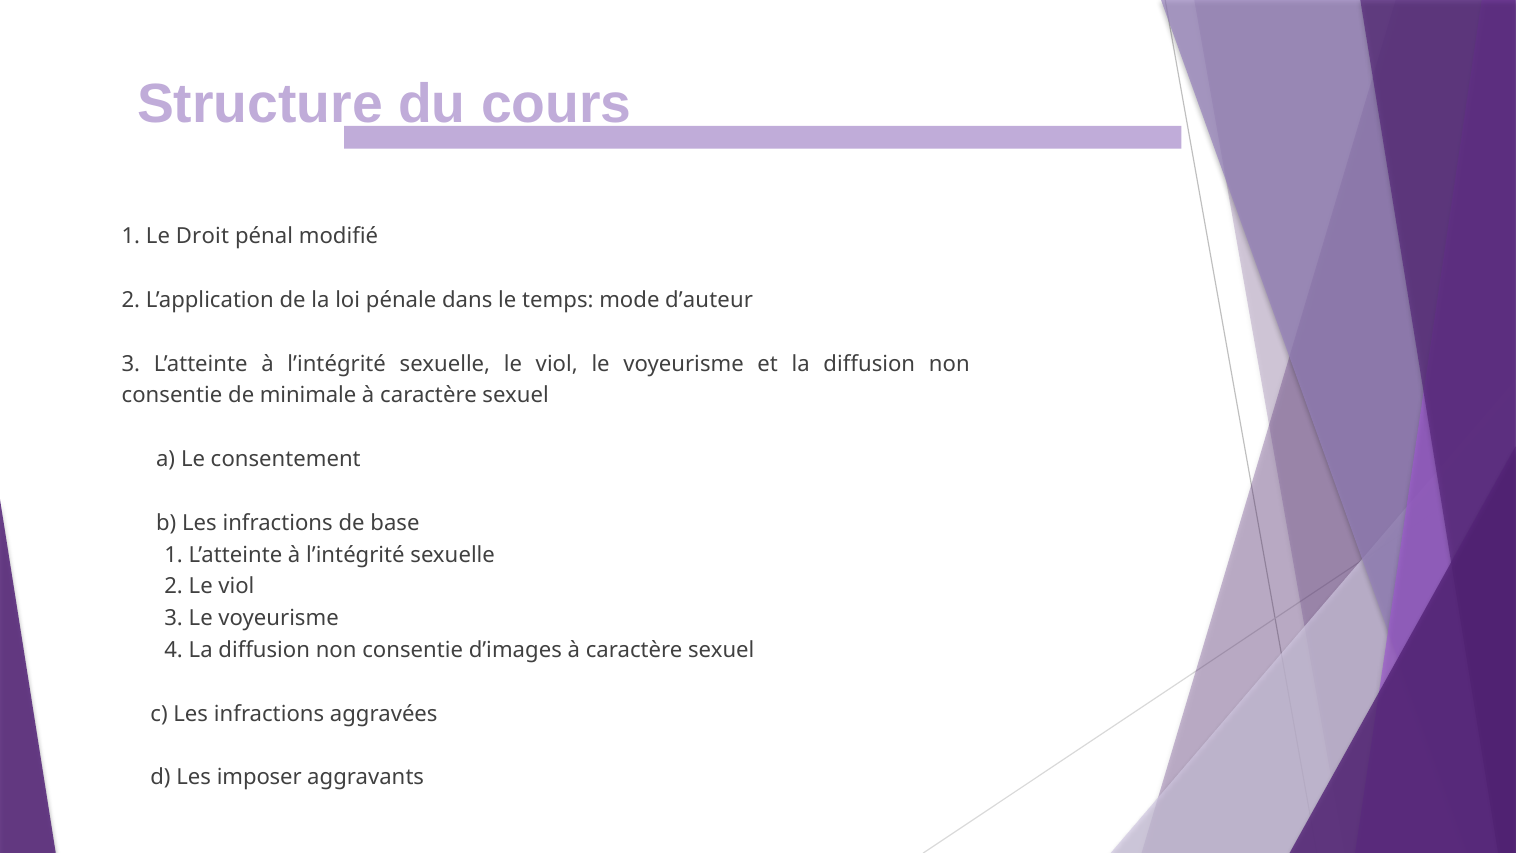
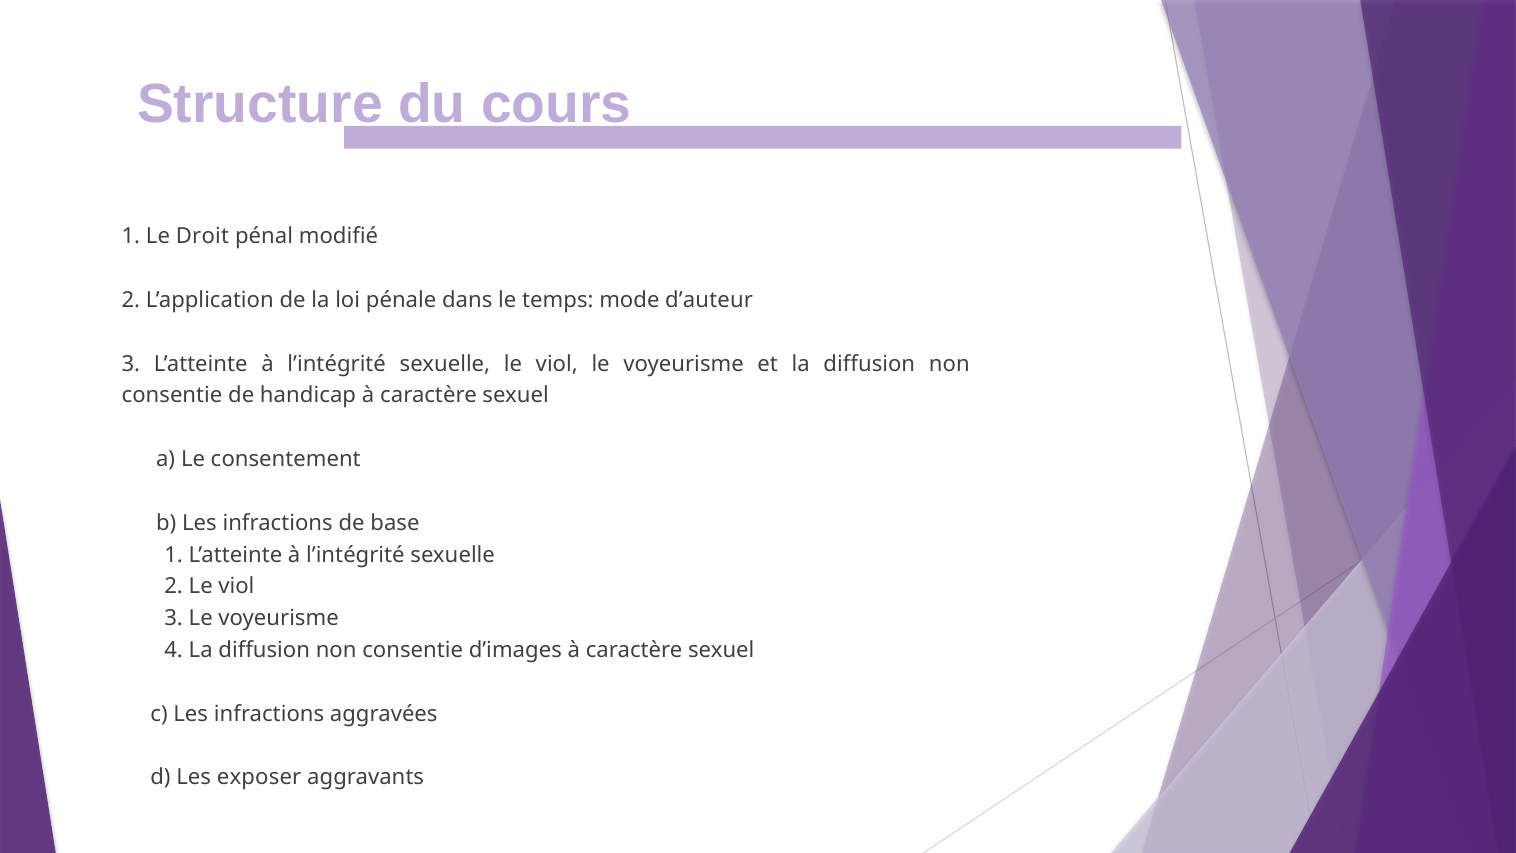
minimale: minimale -> handicap
imposer: imposer -> exposer
